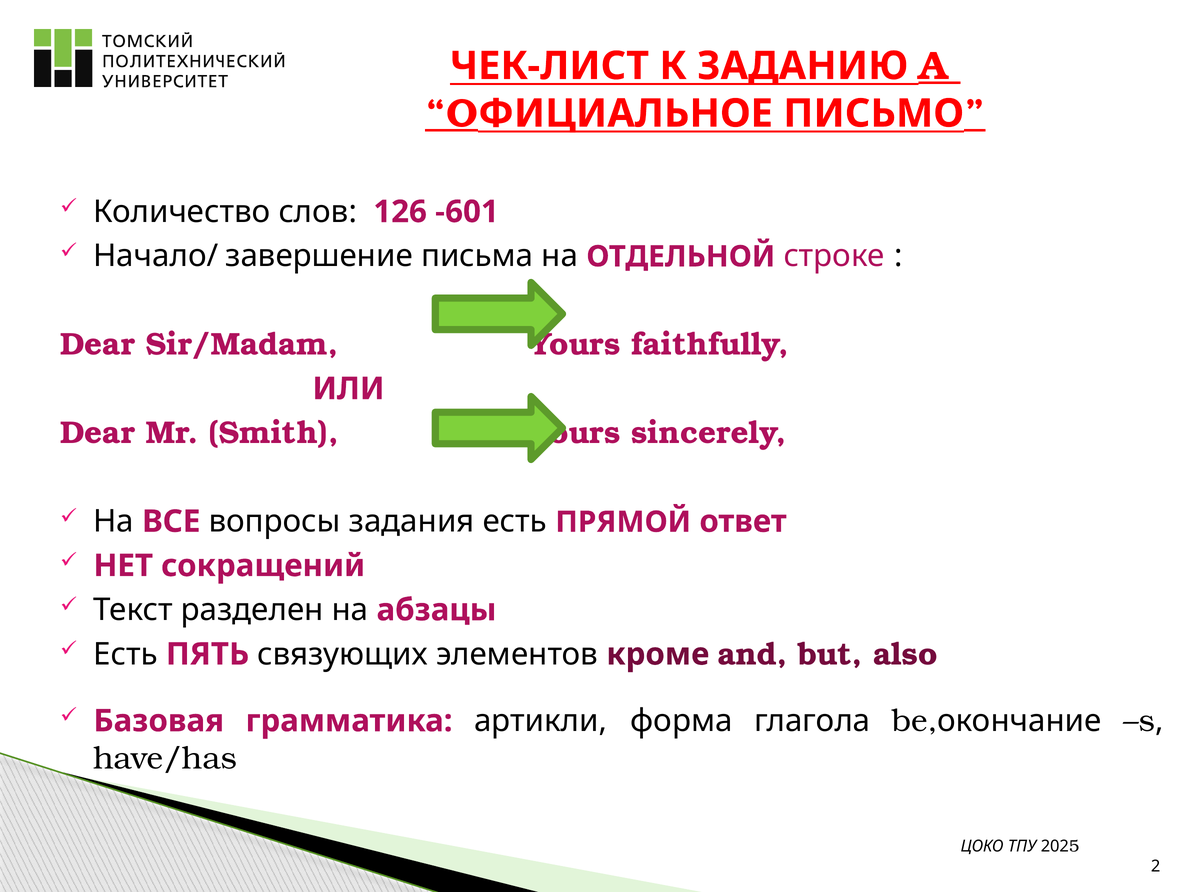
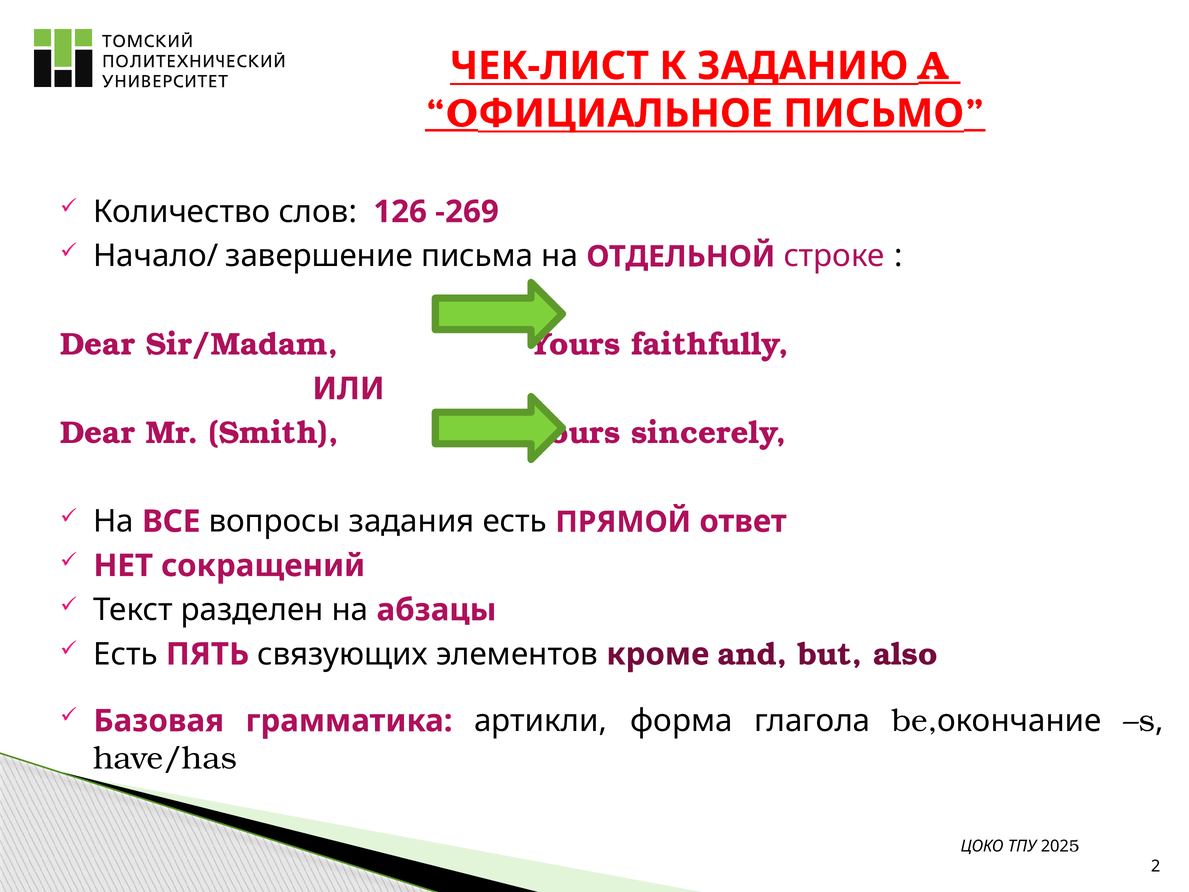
-601: -601 -> -269
